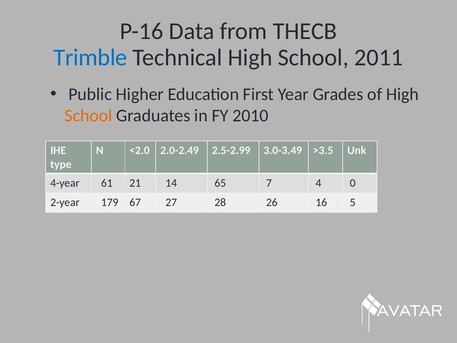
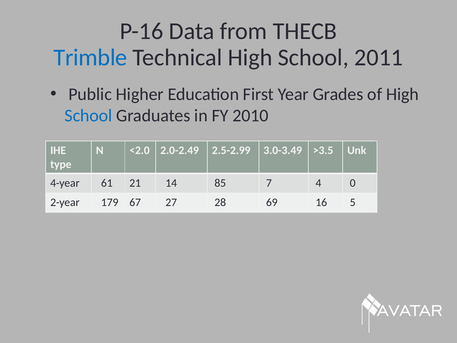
School at (88, 116) colour: orange -> blue
65: 65 -> 85
26: 26 -> 69
